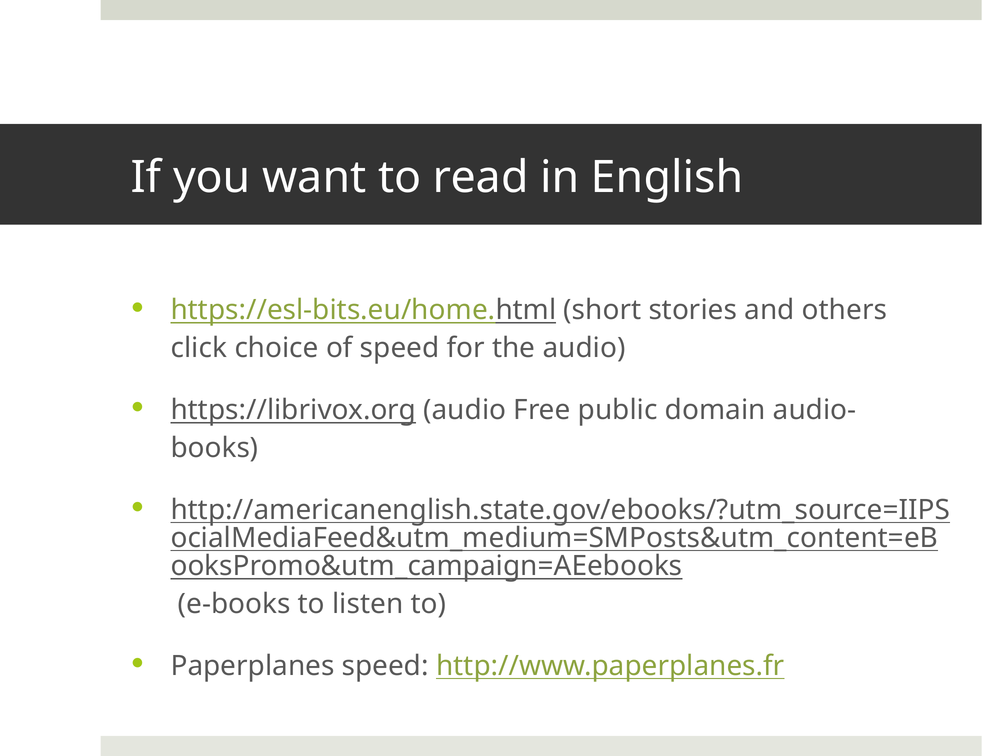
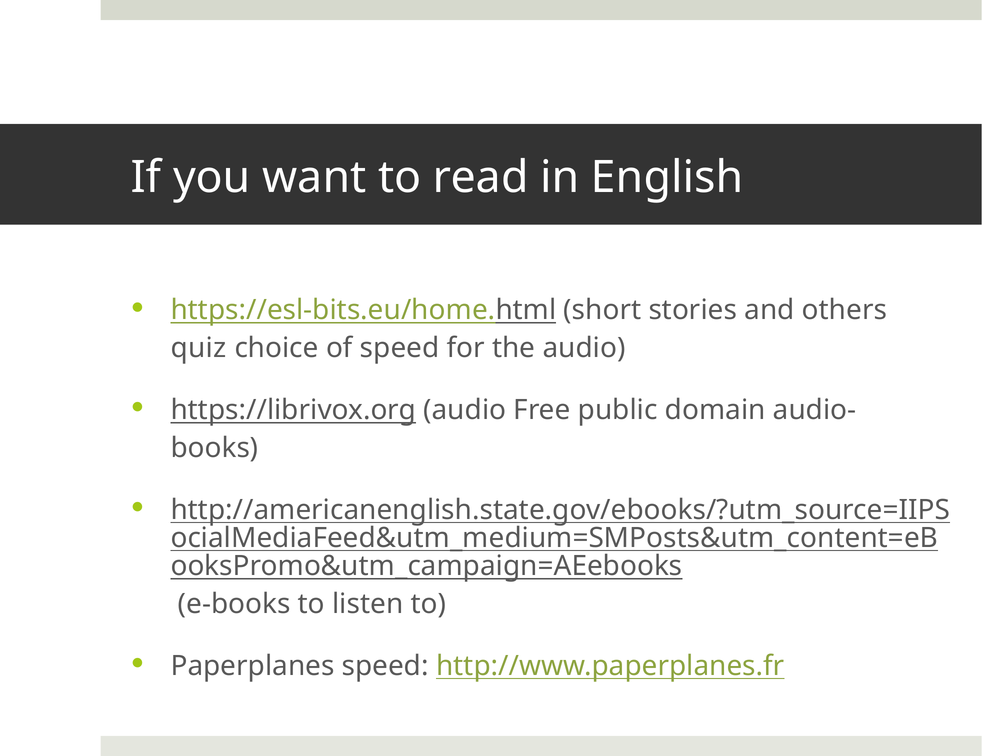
click: click -> quiz
